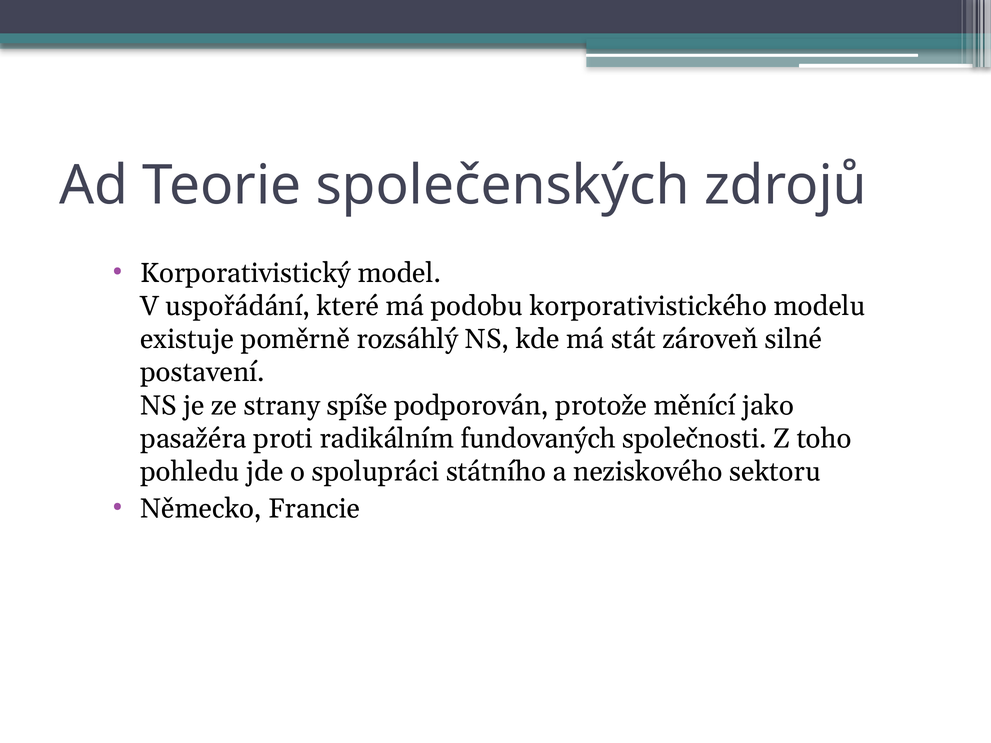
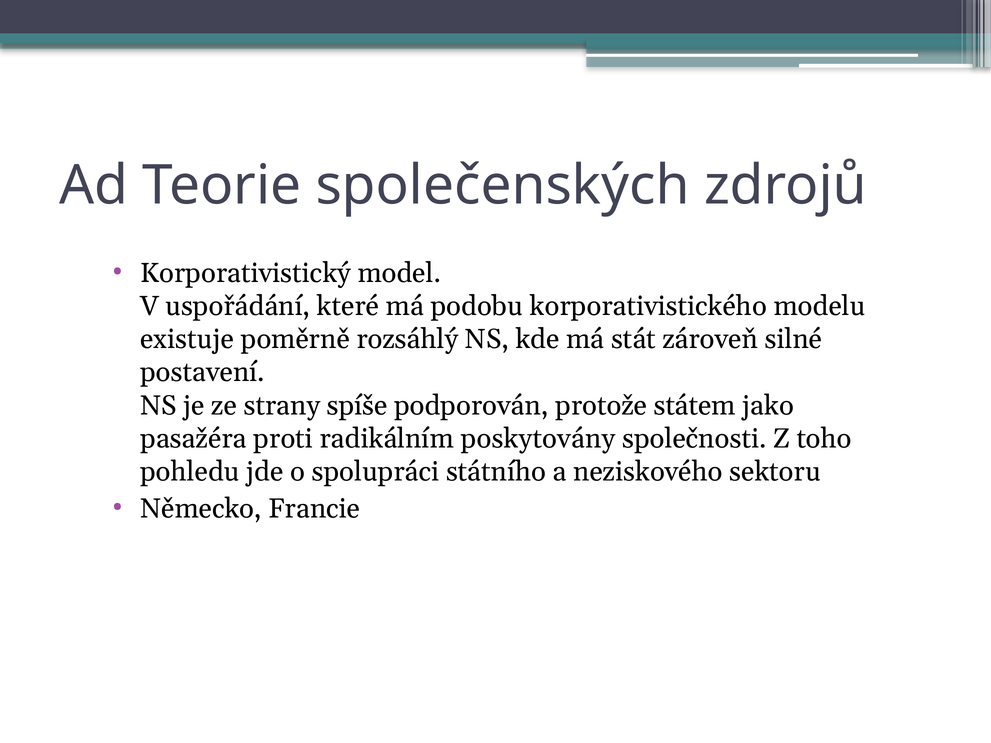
měnící: měnící -> státem
fundovaných: fundovaných -> poskytovány
